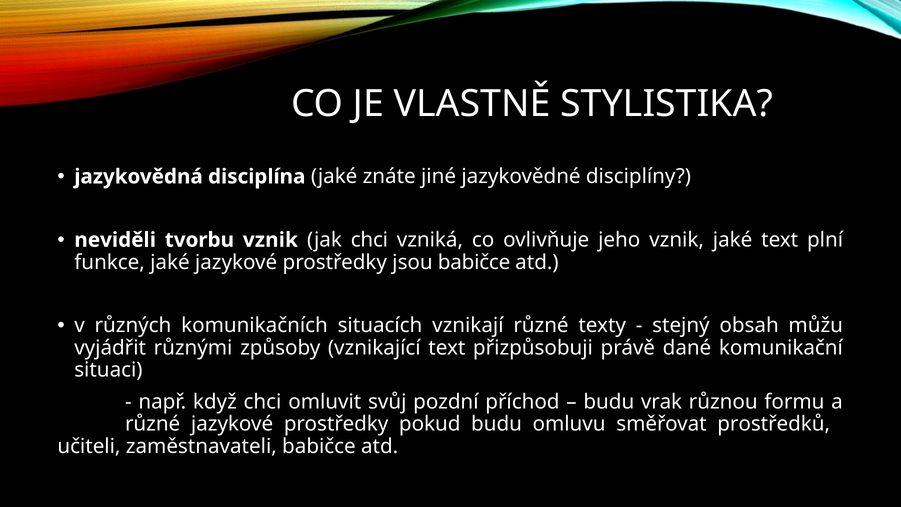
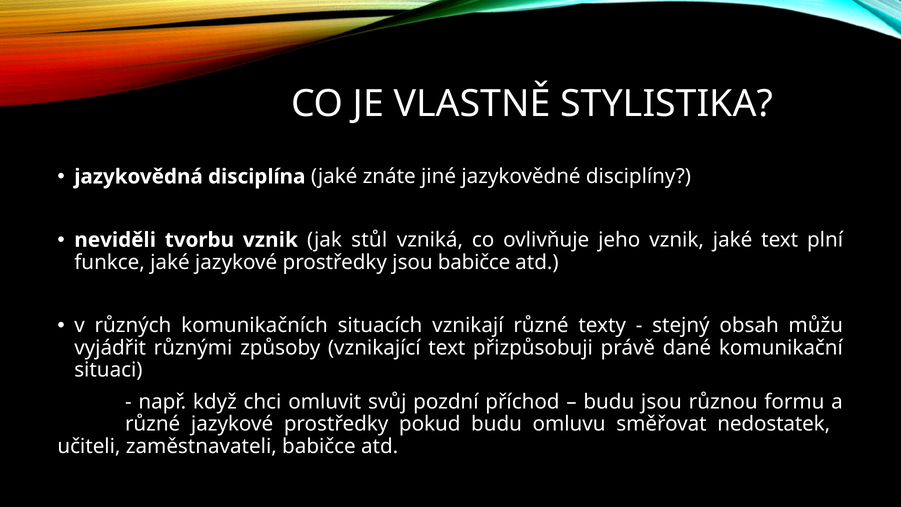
jak chci: chci -> stůl
budu vrak: vrak -> jsou
prostředků: prostředků -> nedostatek
